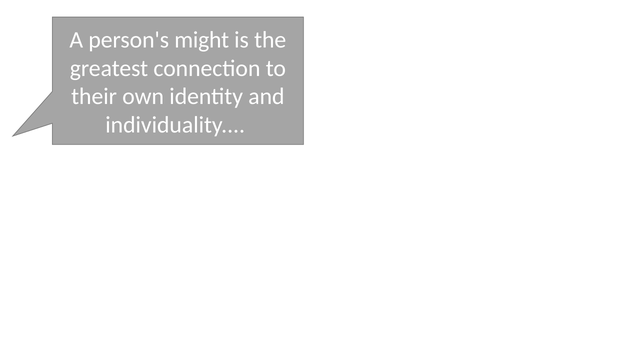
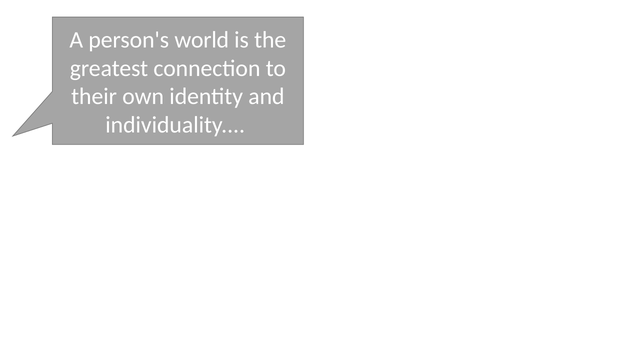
might: might -> world
